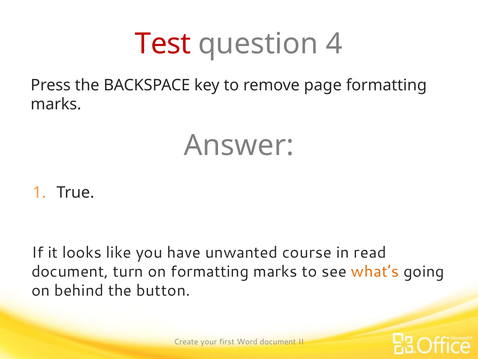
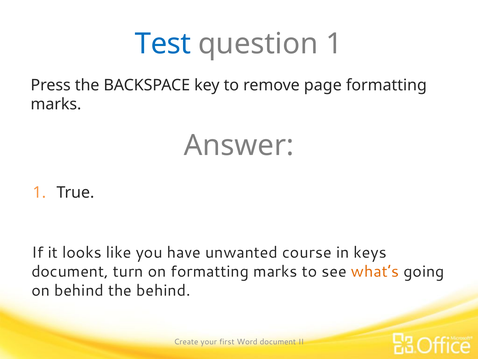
Test colour: red -> blue
question 4: 4 -> 1
read: read -> keys
the button: button -> behind
